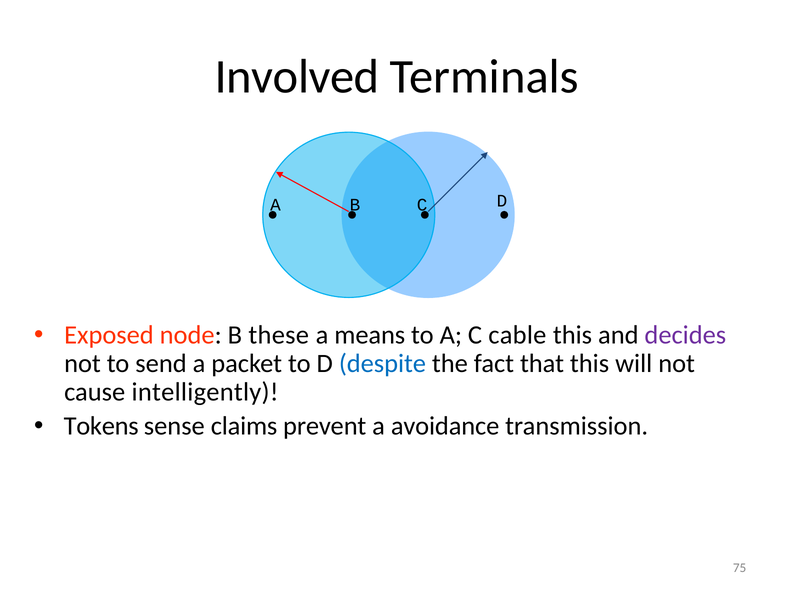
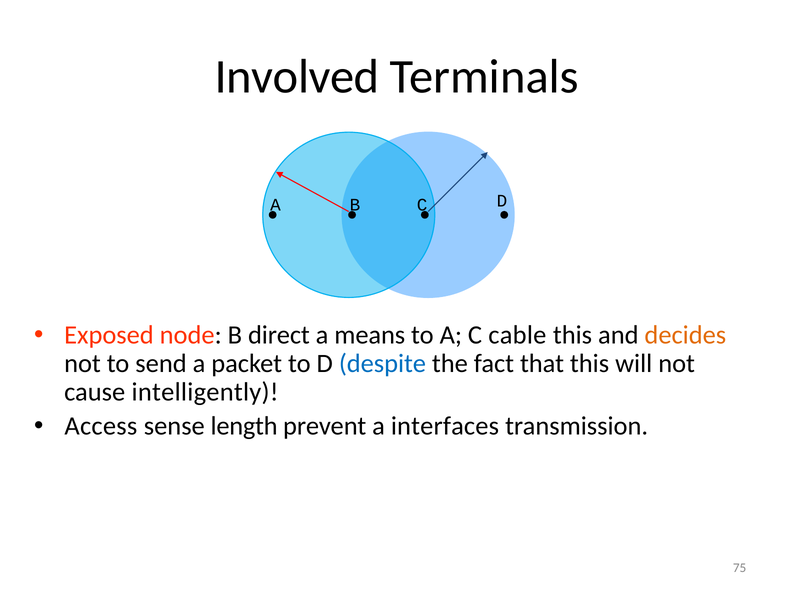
these: these -> direct
decides colour: purple -> orange
Tokens: Tokens -> Access
claims: claims -> length
avoidance: avoidance -> interfaces
